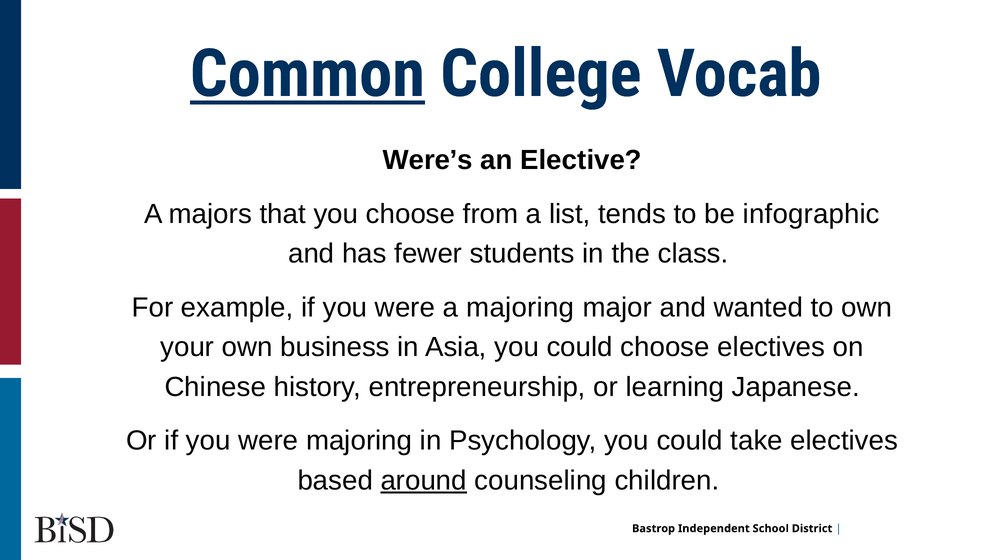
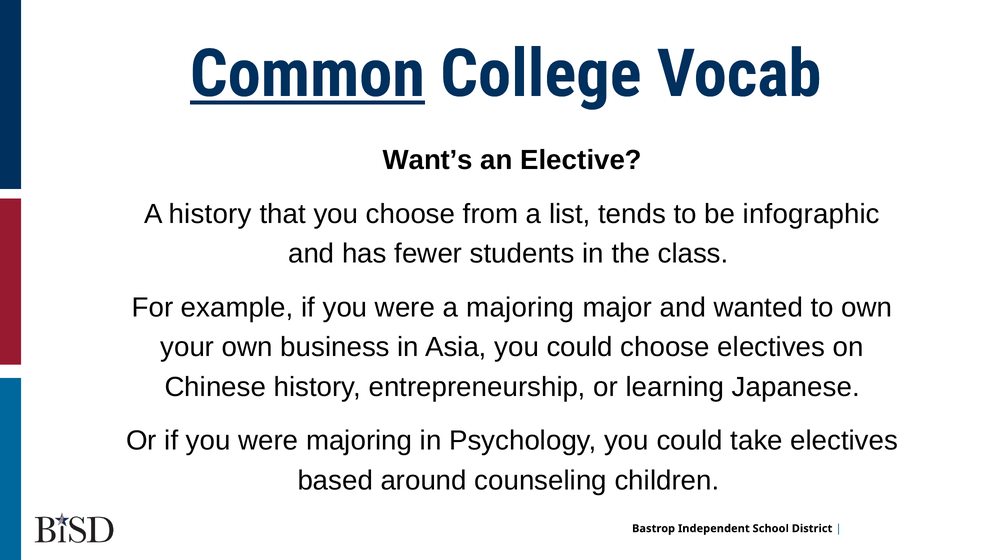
Were’s: Were’s -> Want’s
A majors: majors -> history
around underline: present -> none
